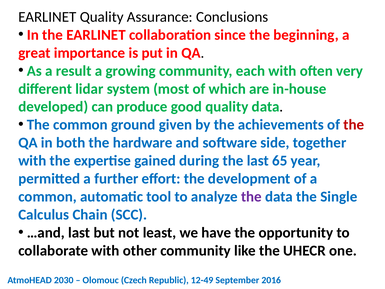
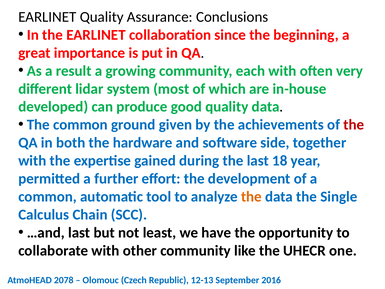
65: 65 -> 18
the at (251, 197) colour: purple -> orange
2030: 2030 -> 2078
12-49: 12-49 -> 12-13
